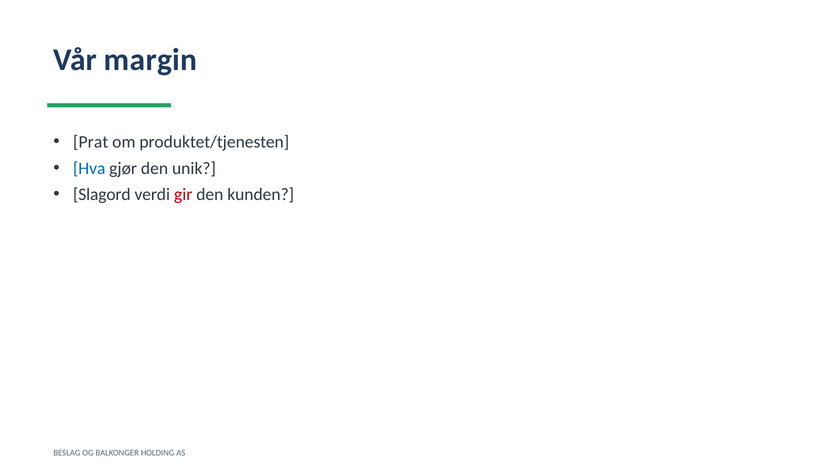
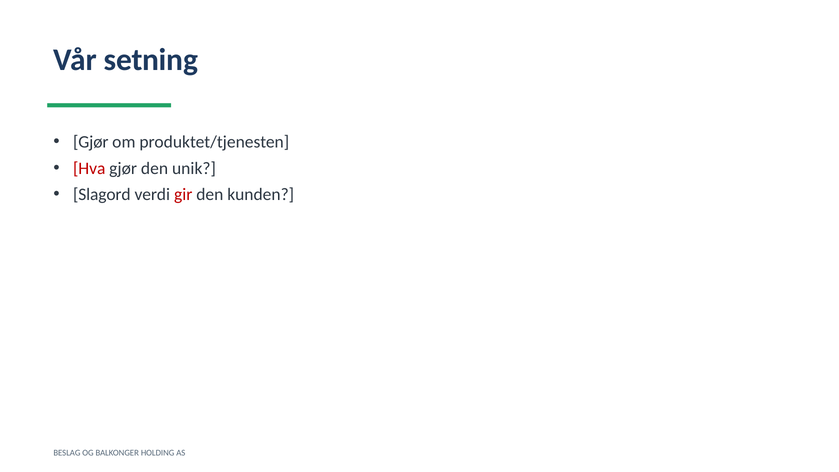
margin: margin -> setning
Prat at (91, 142): Prat -> Gjør
Hva colour: blue -> red
